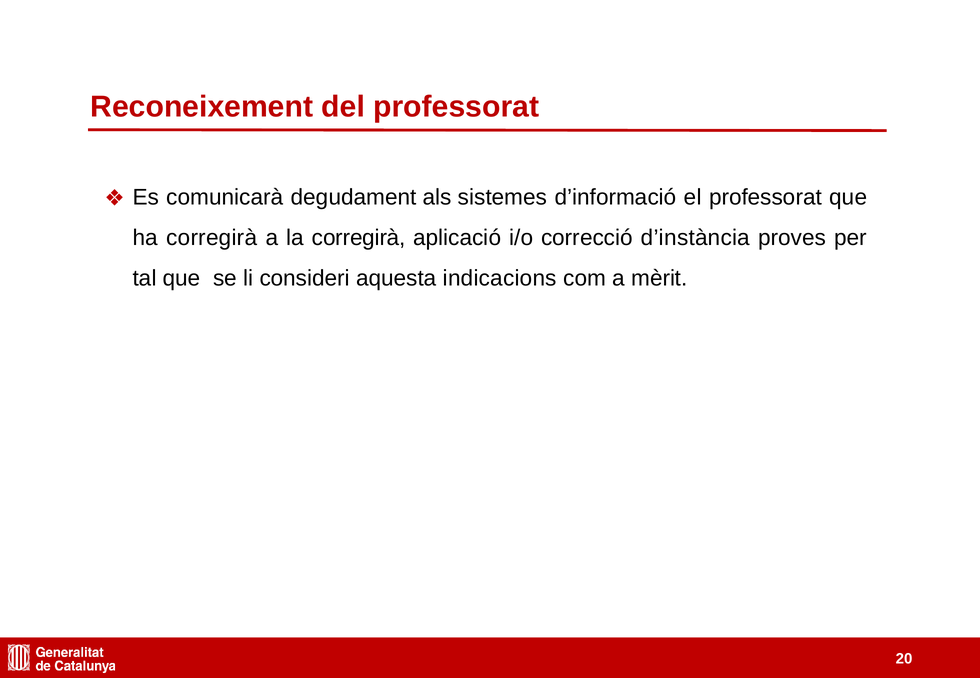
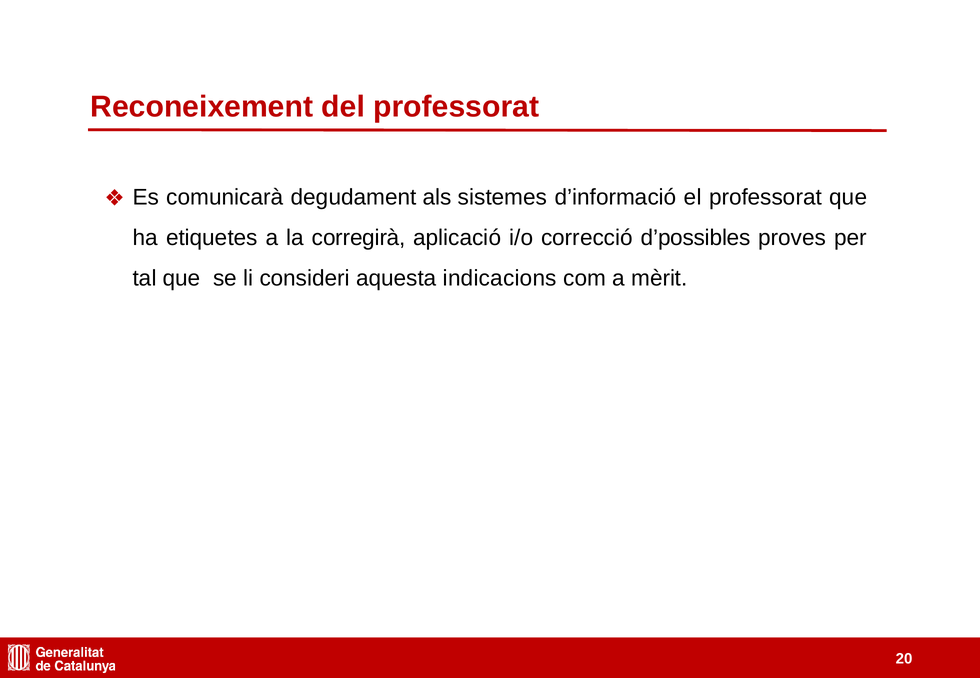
ha corregirà: corregirà -> etiquetes
d’instància: d’instància -> d’possibles
